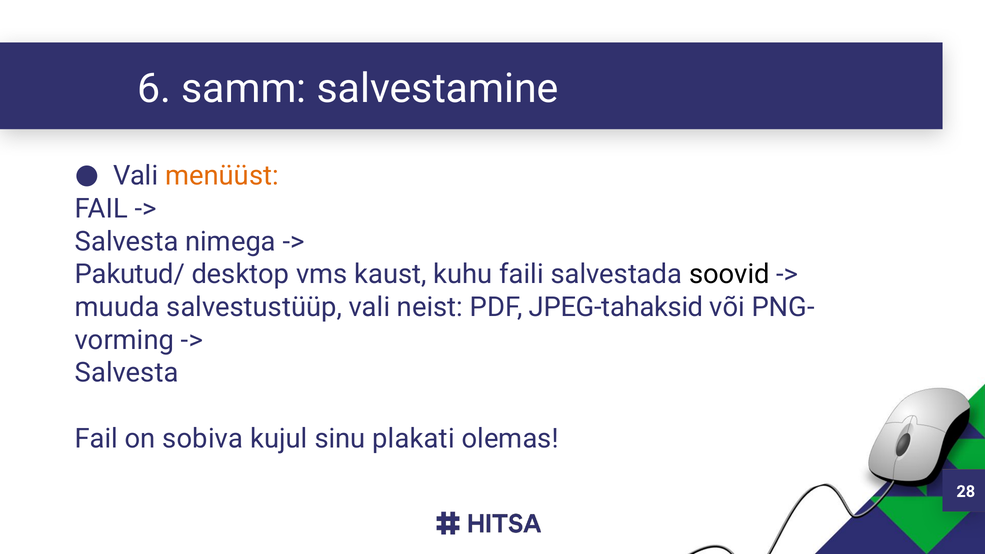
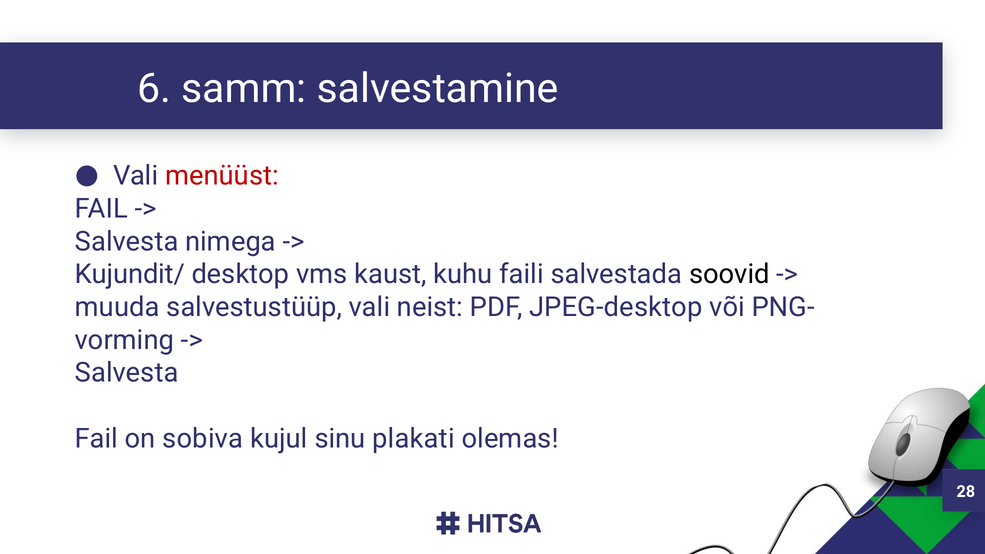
menüüst colour: orange -> red
Pakutud/: Pakutud/ -> Kujundit/
JPEG-tahaksid: JPEG-tahaksid -> JPEG-desktop
